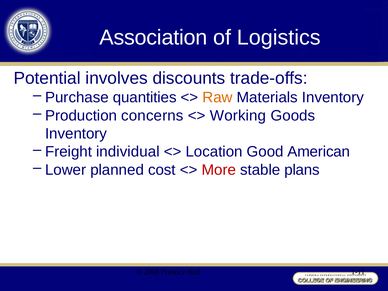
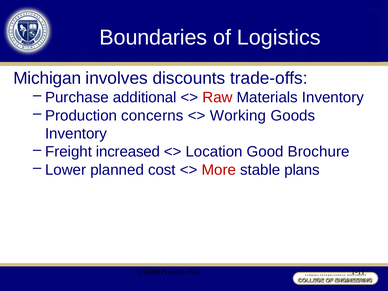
Association: Association -> Boundaries
Potential: Potential -> Michigan
quantities: quantities -> additional
Raw colour: orange -> red
individual: individual -> increased
American: American -> Brochure
